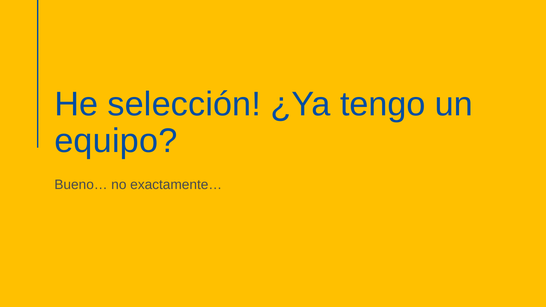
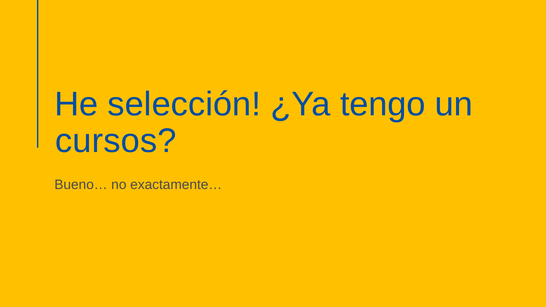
equipo: equipo -> cursos
